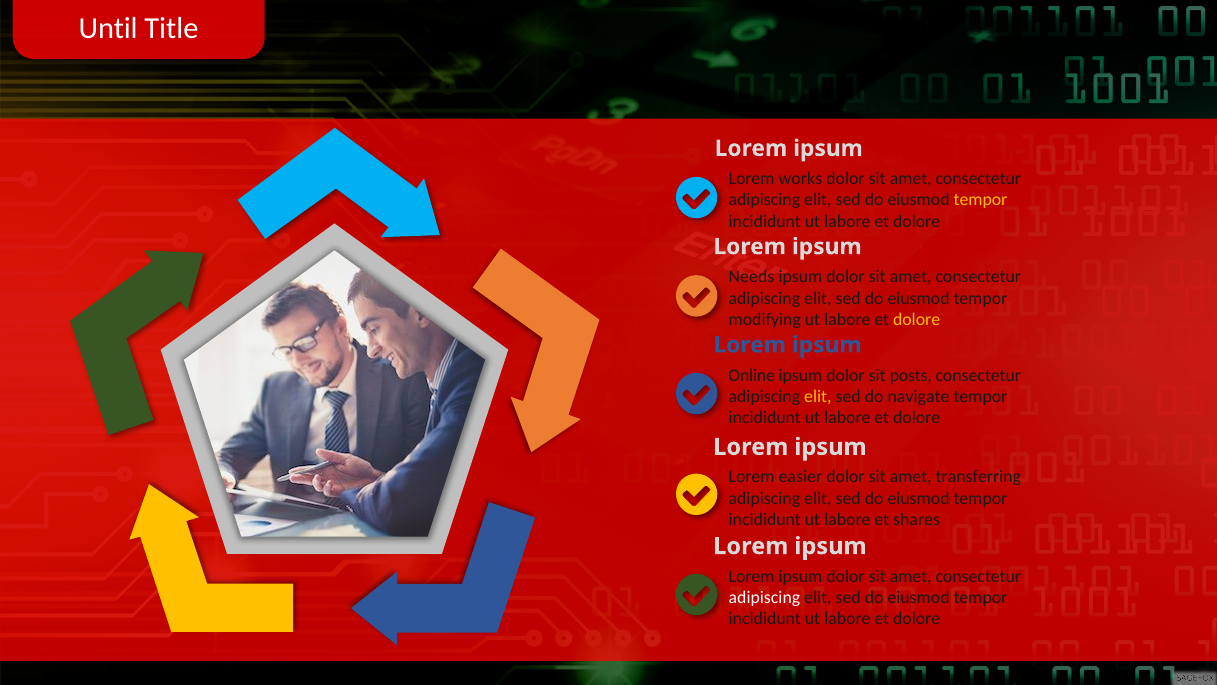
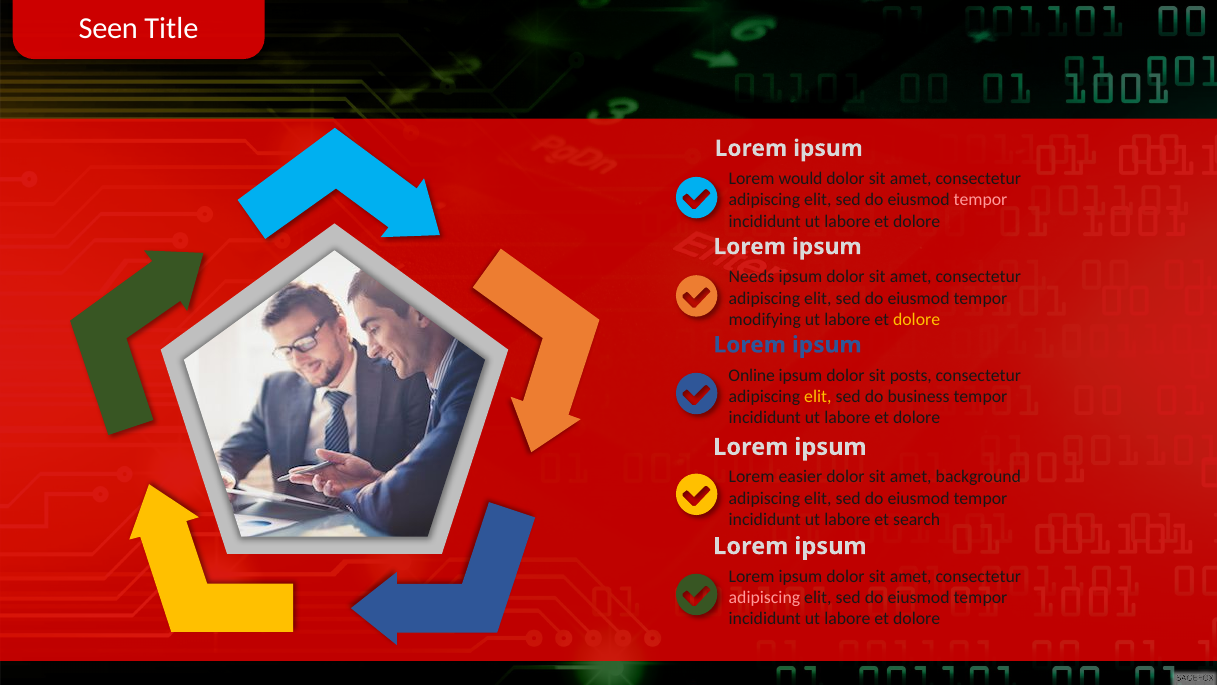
Until: Until -> Seen
works: works -> would
tempor at (981, 200) colour: yellow -> pink
navigate: navigate -> business
transferring: transferring -> background
shares: shares -> search
adipiscing at (764, 597) colour: white -> pink
